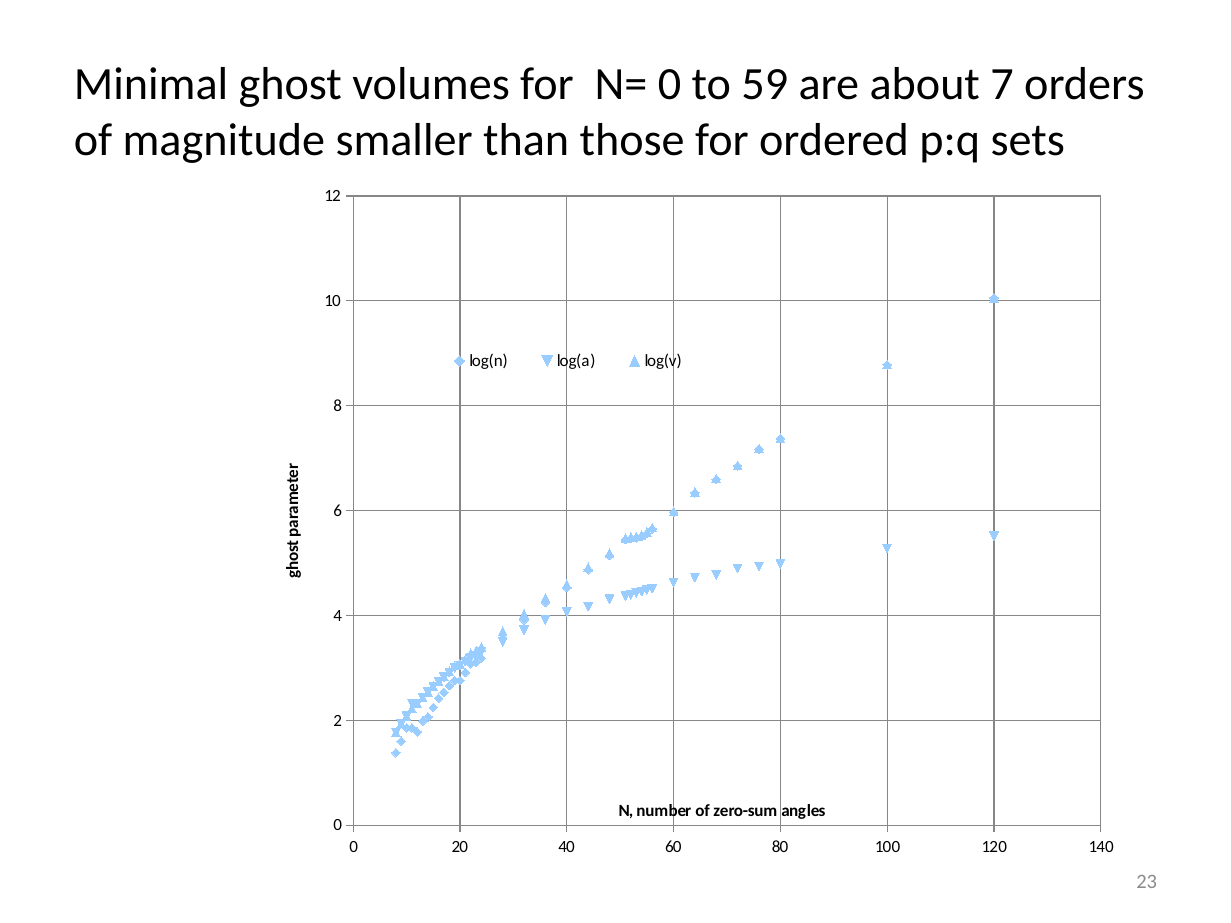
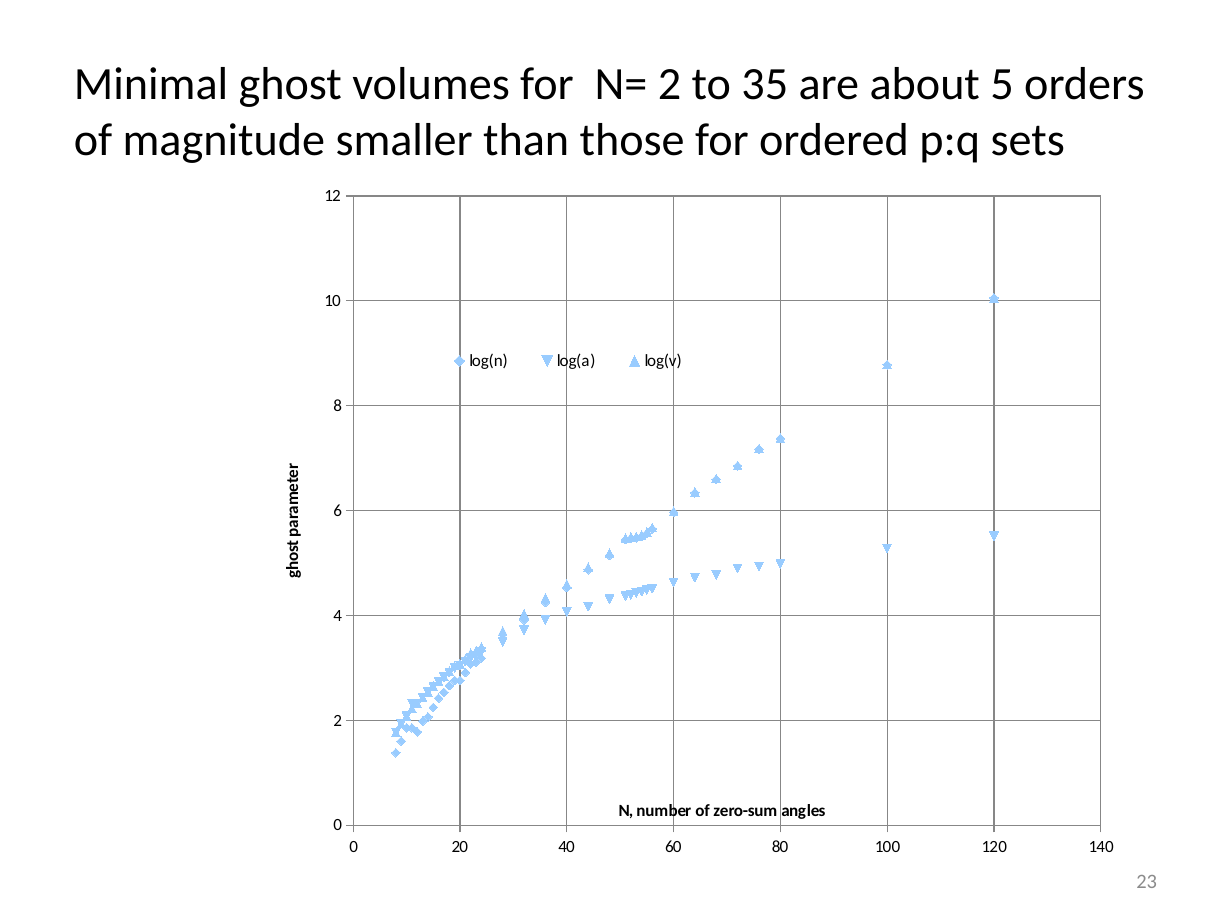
N= 0: 0 -> 2
59: 59 -> 35
7: 7 -> 5
